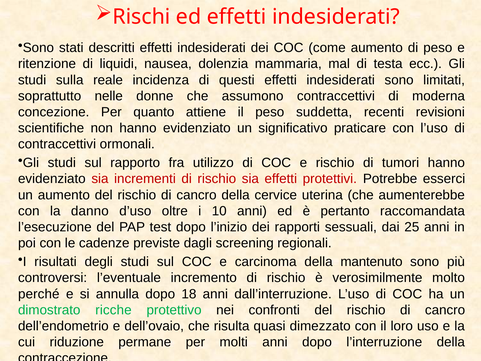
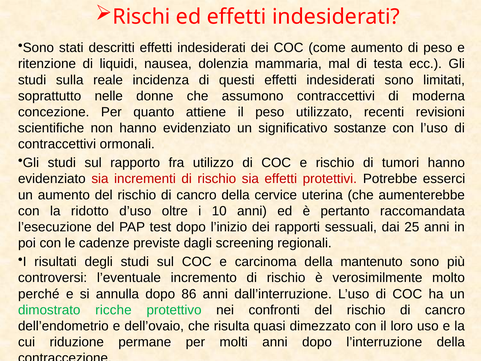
suddetta: suddetta -> utilizzato
praticare: praticare -> sostanze
danno: danno -> ridotto
18: 18 -> 86
